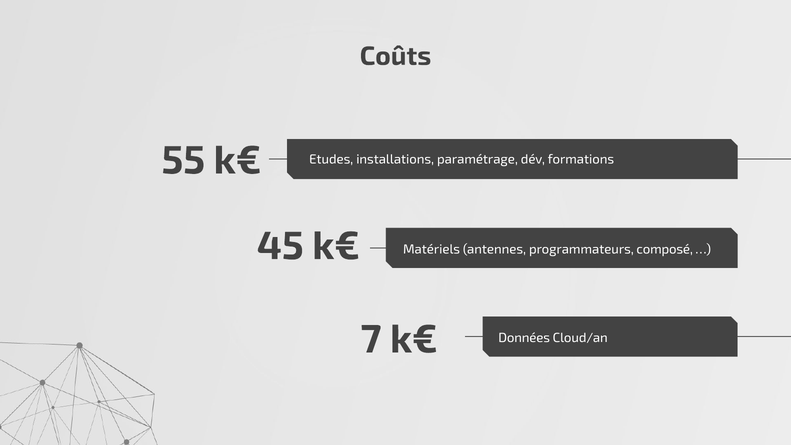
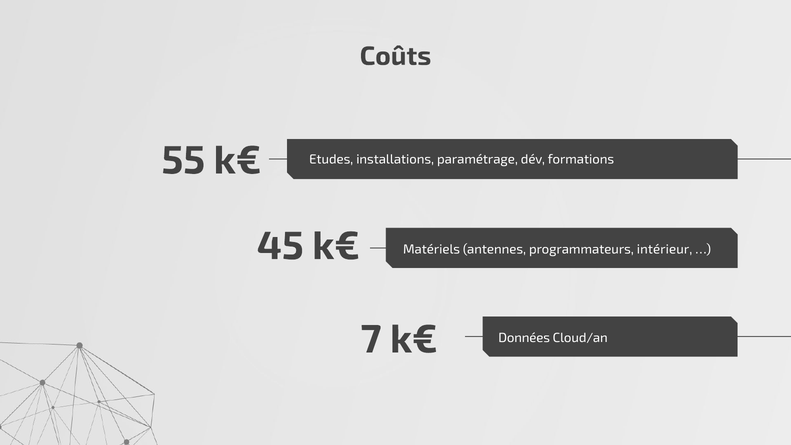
composé: composé -> intérieur
